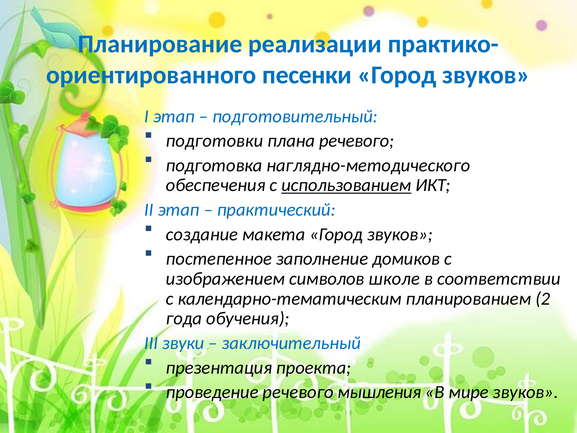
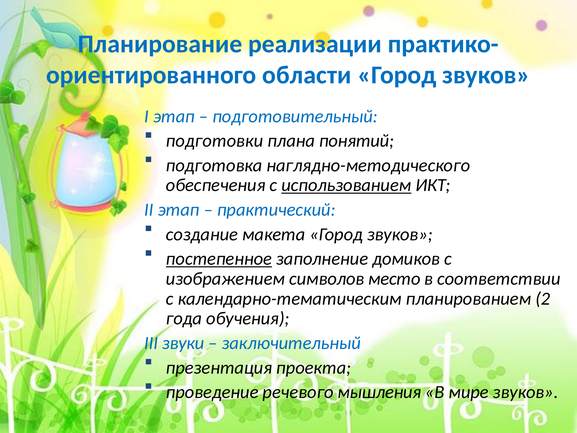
песенки: песенки -> области
плана речевого: речевого -> понятий
постепенное underline: none -> present
школе: школе -> место
